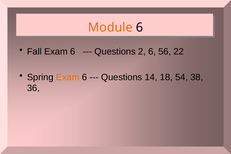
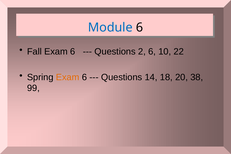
Module colour: orange -> blue
56: 56 -> 10
54: 54 -> 20
36: 36 -> 99
